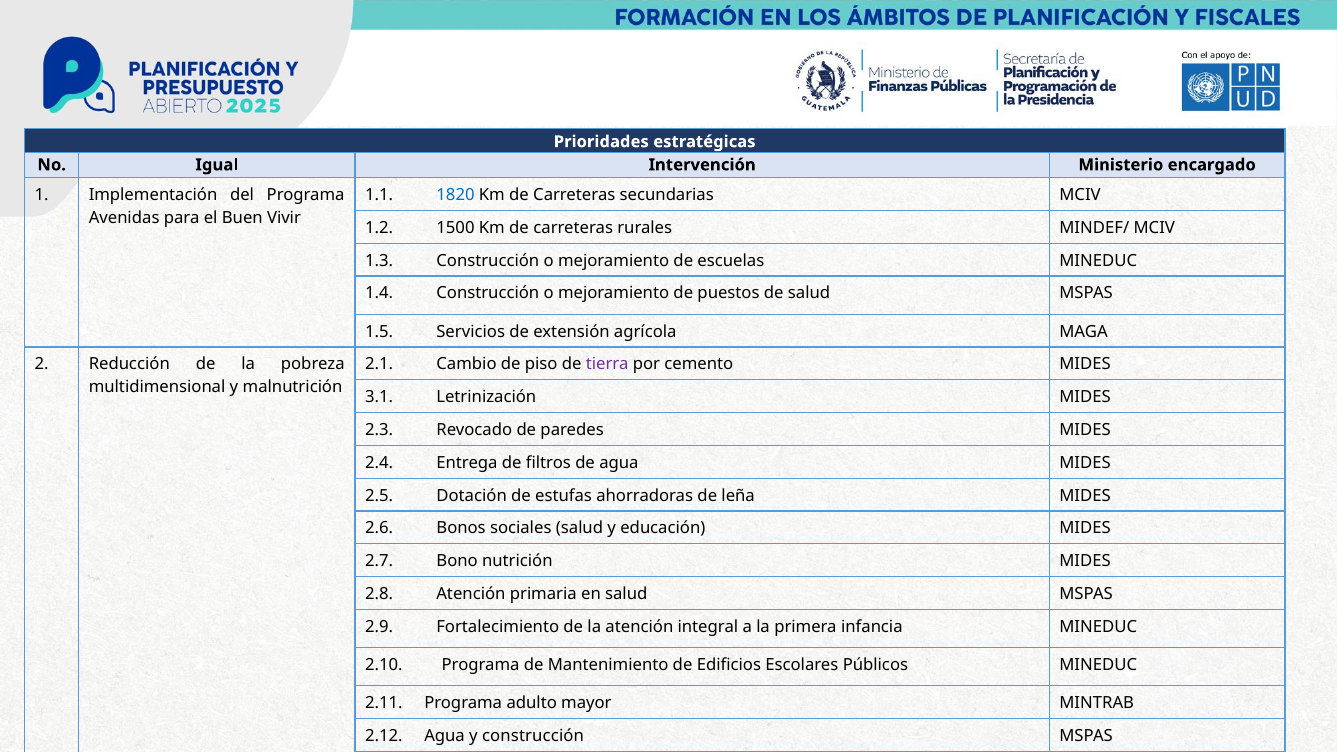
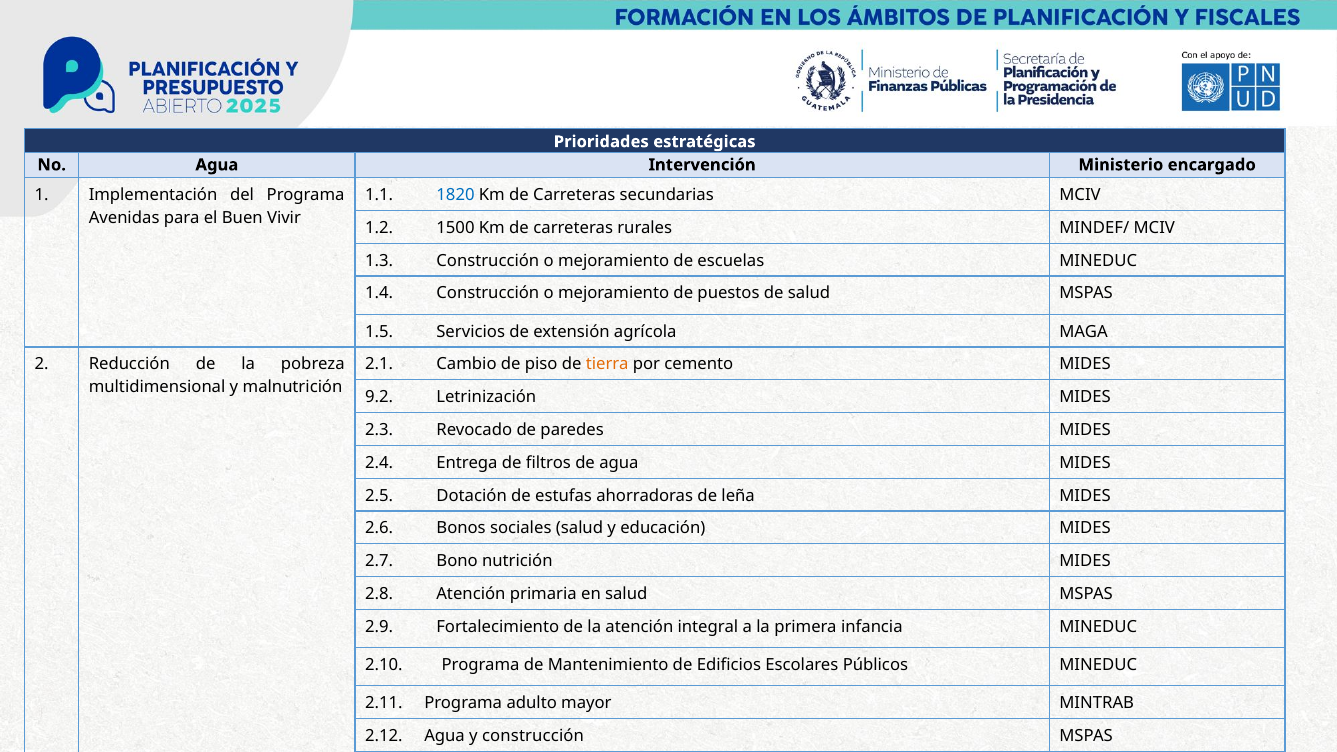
No Igual: Igual -> Agua
tierra colour: purple -> orange
3.1: 3.1 -> 9.2
